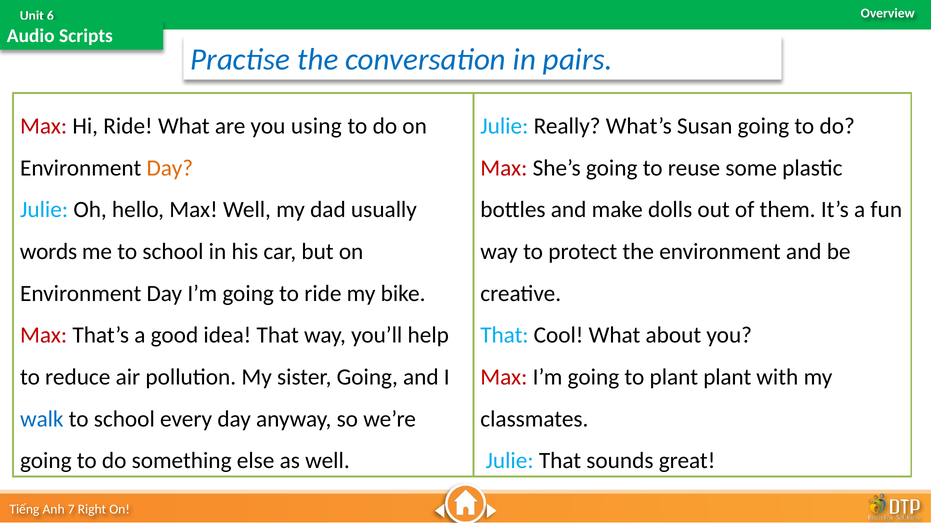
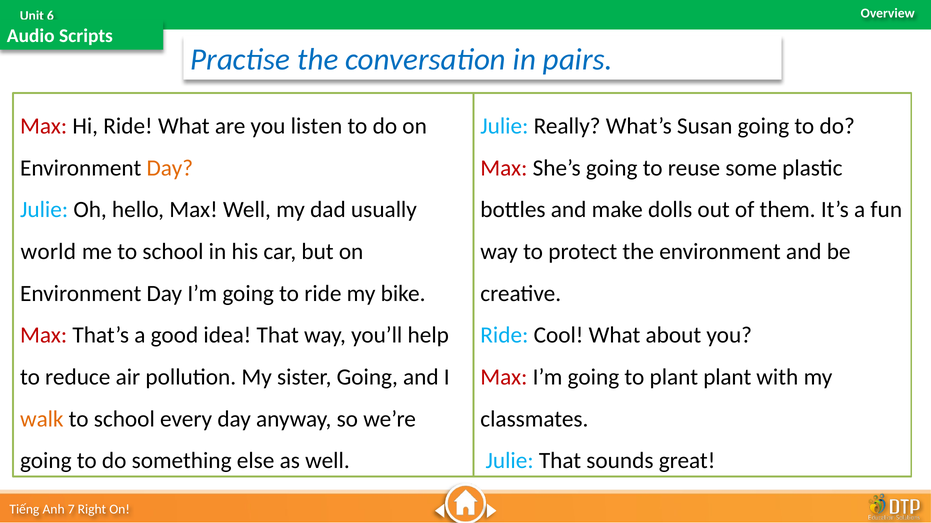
using: using -> listen
words: words -> world
That at (504, 336): That -> Ride
walk colour: blue -> orange
